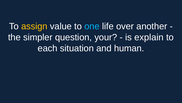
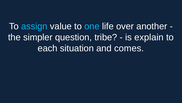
assign colour: yellow -> light blue
your: your -> tribe
human: human -> comes
